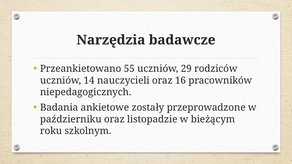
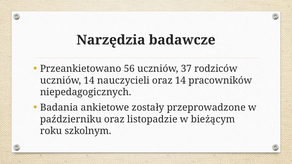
55: 55 -> 56
29: 29 -> 37
oraz 16: 16 -> 14
